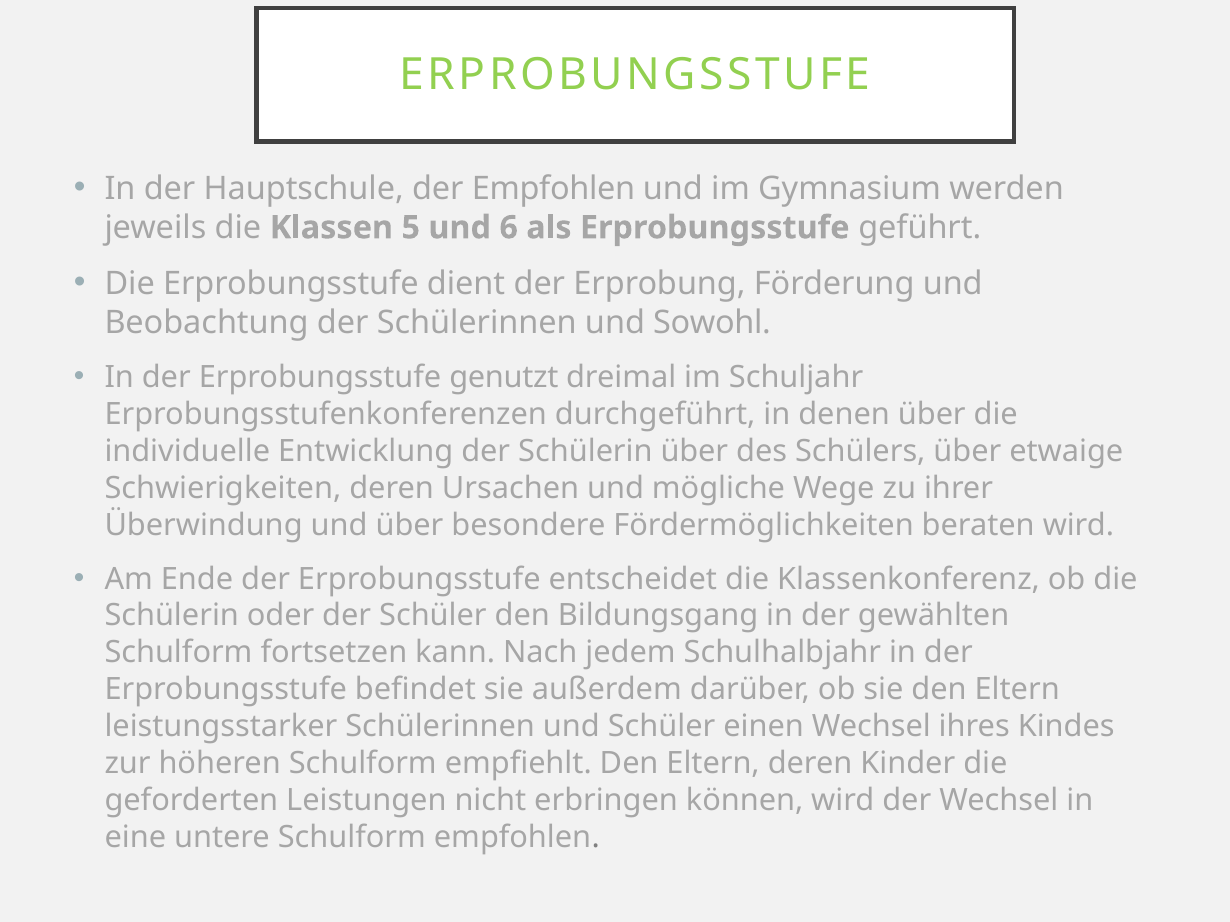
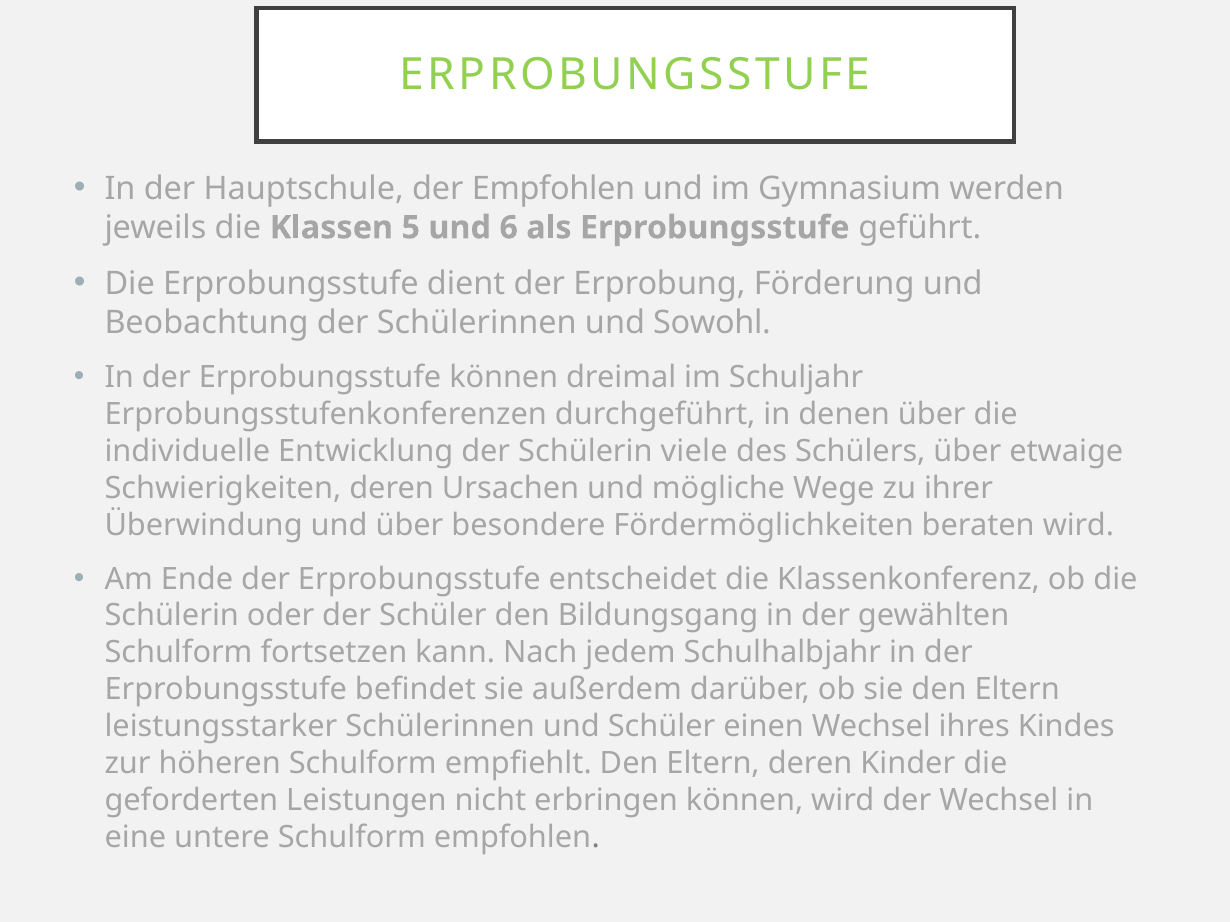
Erprobungsstufe genutzt: genutzt -> können
Schülerin über: über -> viele
